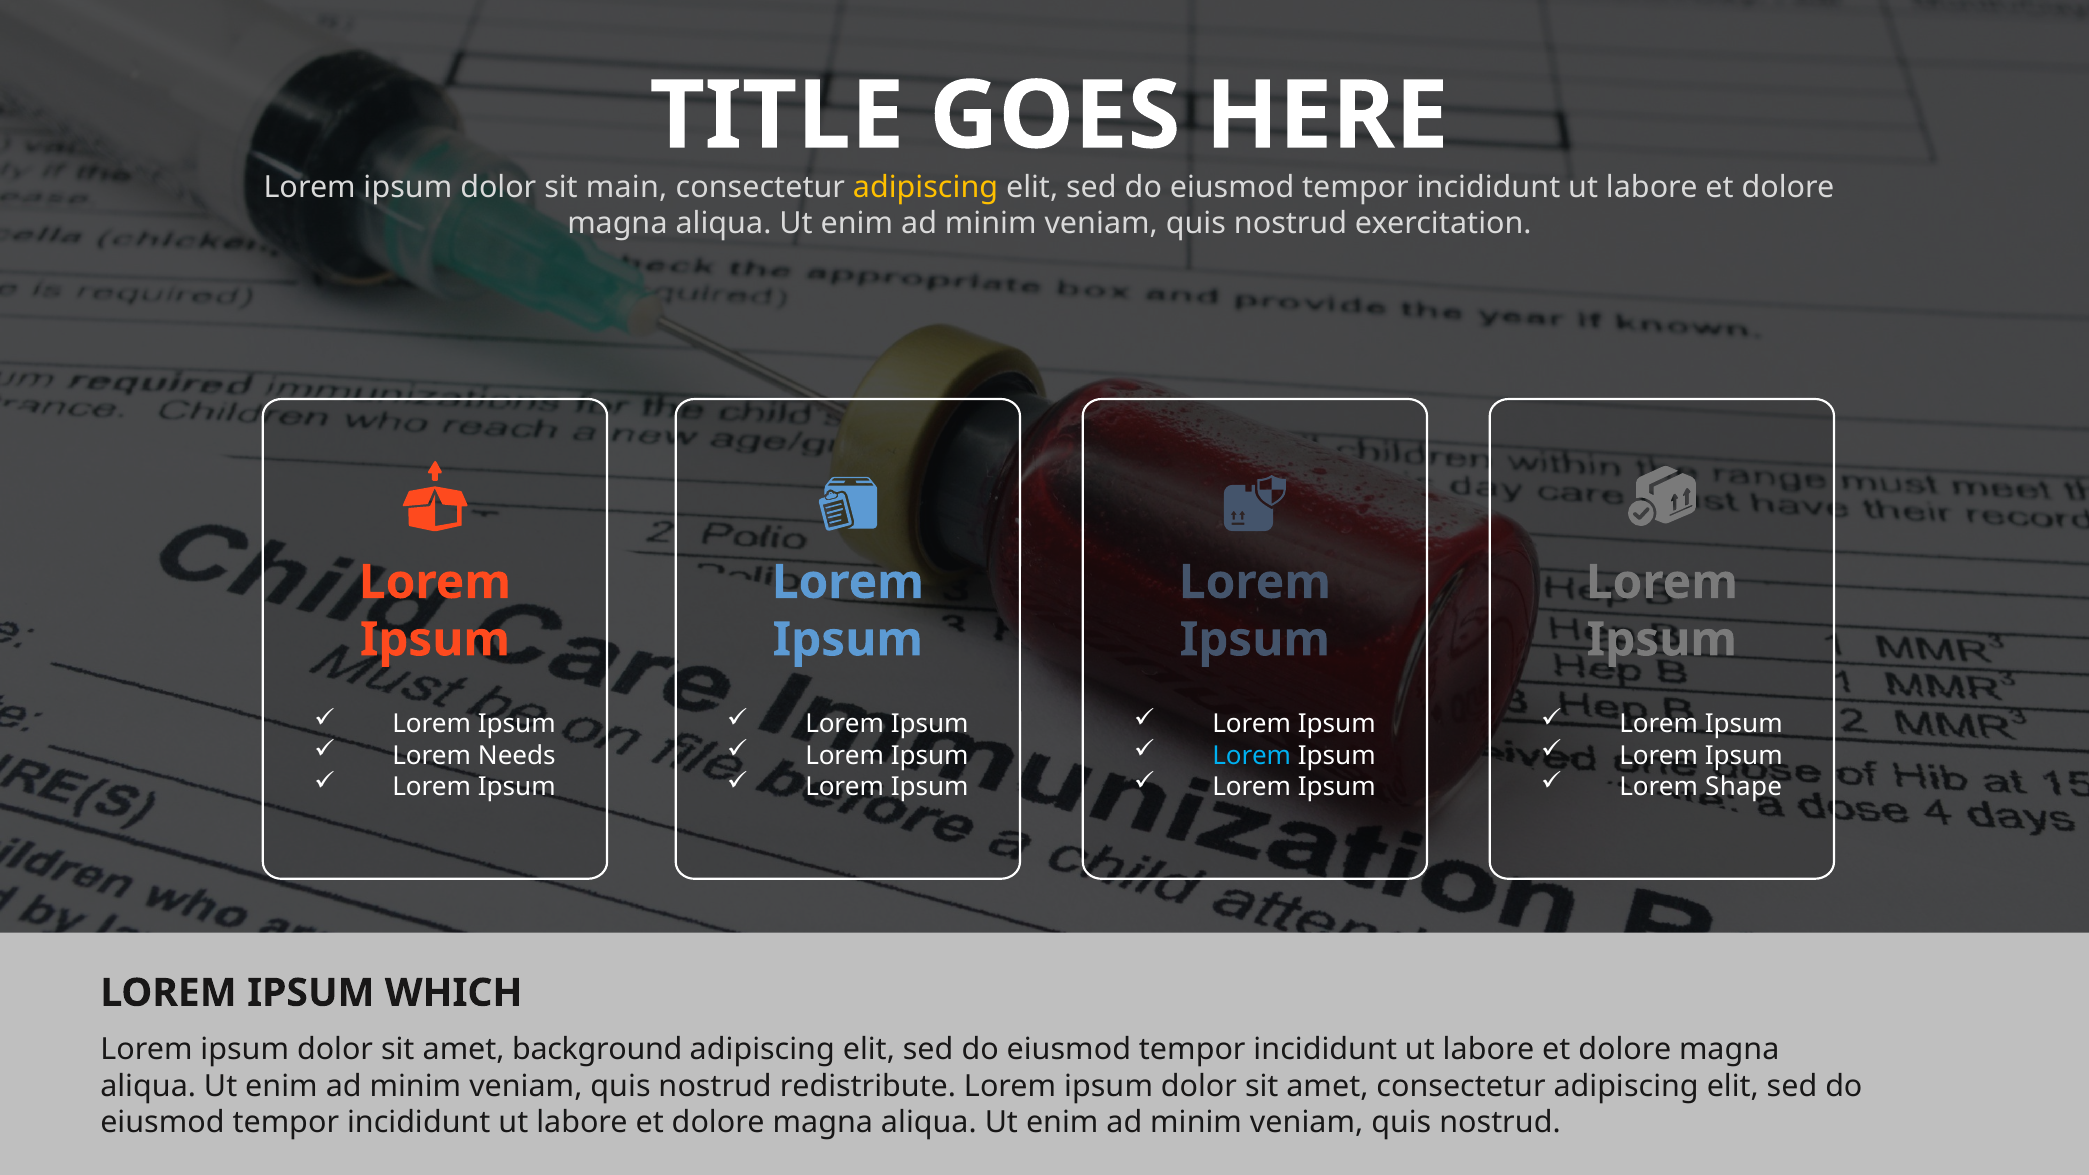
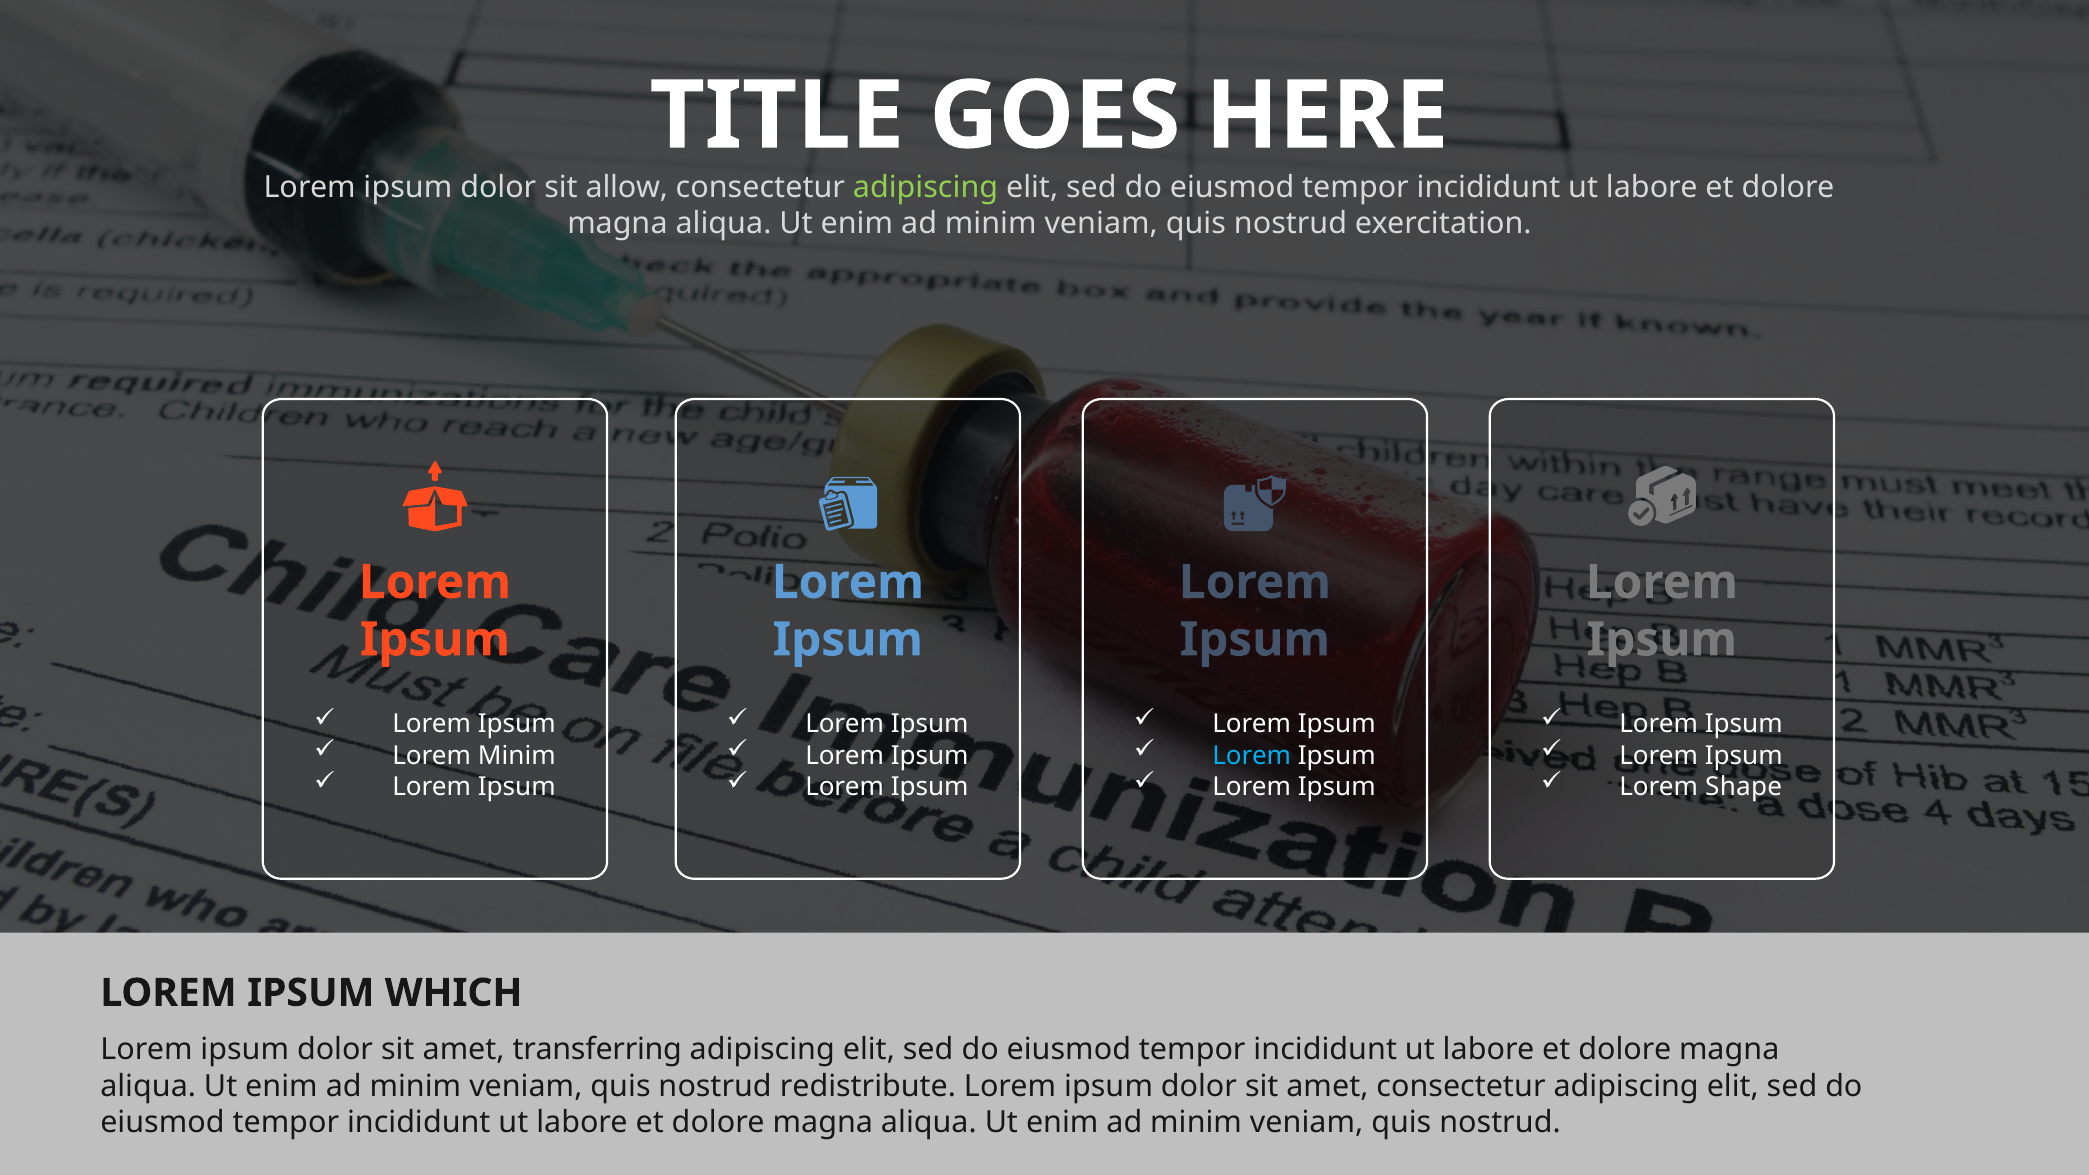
main: main -> allow
adipiscing at (926, 187) colour: yellow -> light green
Lorem Needs: Needs -> Minim
background: background -> transferring
